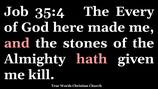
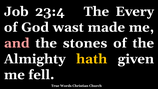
35:4: 35:4 -> 23:4
here: here -> wast
hath colour: pink -> yellow
kill: kill -> fell
